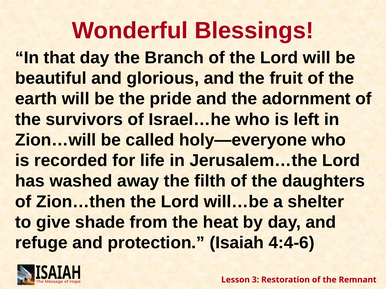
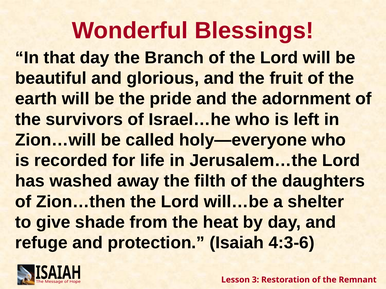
4:4-6: 4:4-6 -> 4:3-6
